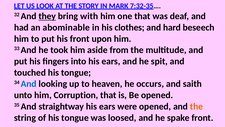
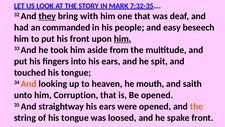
abominable: abominable -> commanded
clothes: clothes -> people
hard: hard -> easy
him at (123, 39) underline: none -> present
And at (29, 84) colour: blue -> orange
occurs: occurs -> mouth
